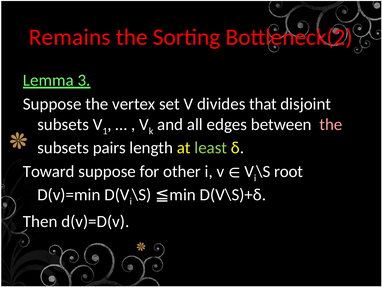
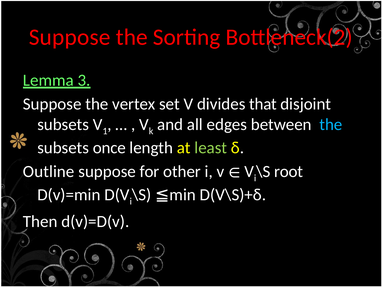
Remains at (70, 37): Remains -> Suppose
the at (331, 124) colour: pink -> light blue
pairs: pairs -> once
Toward: Toward -> Outline
